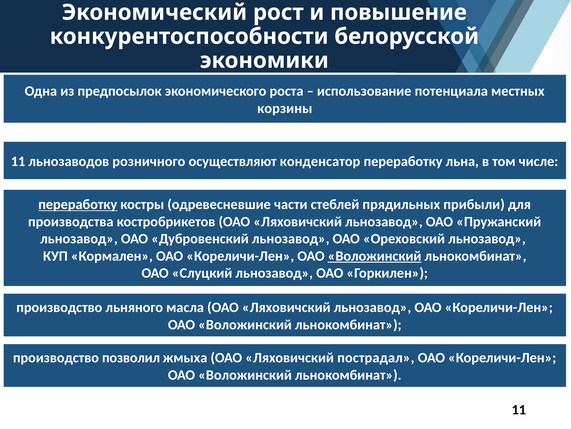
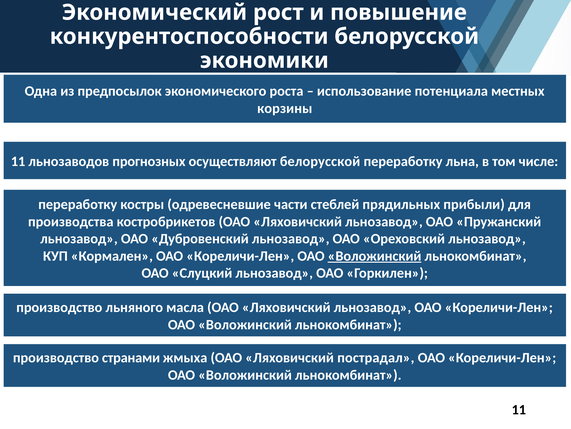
розничного: розничного -> прогнозных
осуществляют конденсатор: конденсатор -> белорусской
переработку at (78, 204) underline: present -> none
позволил: позволил -> странами
